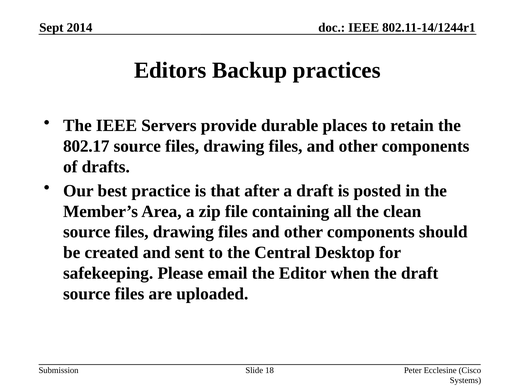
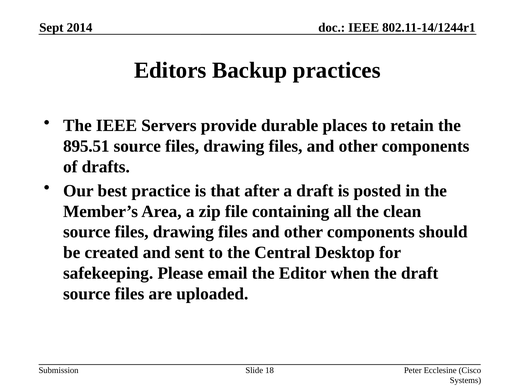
802.17: 802.17 -> 895.51
